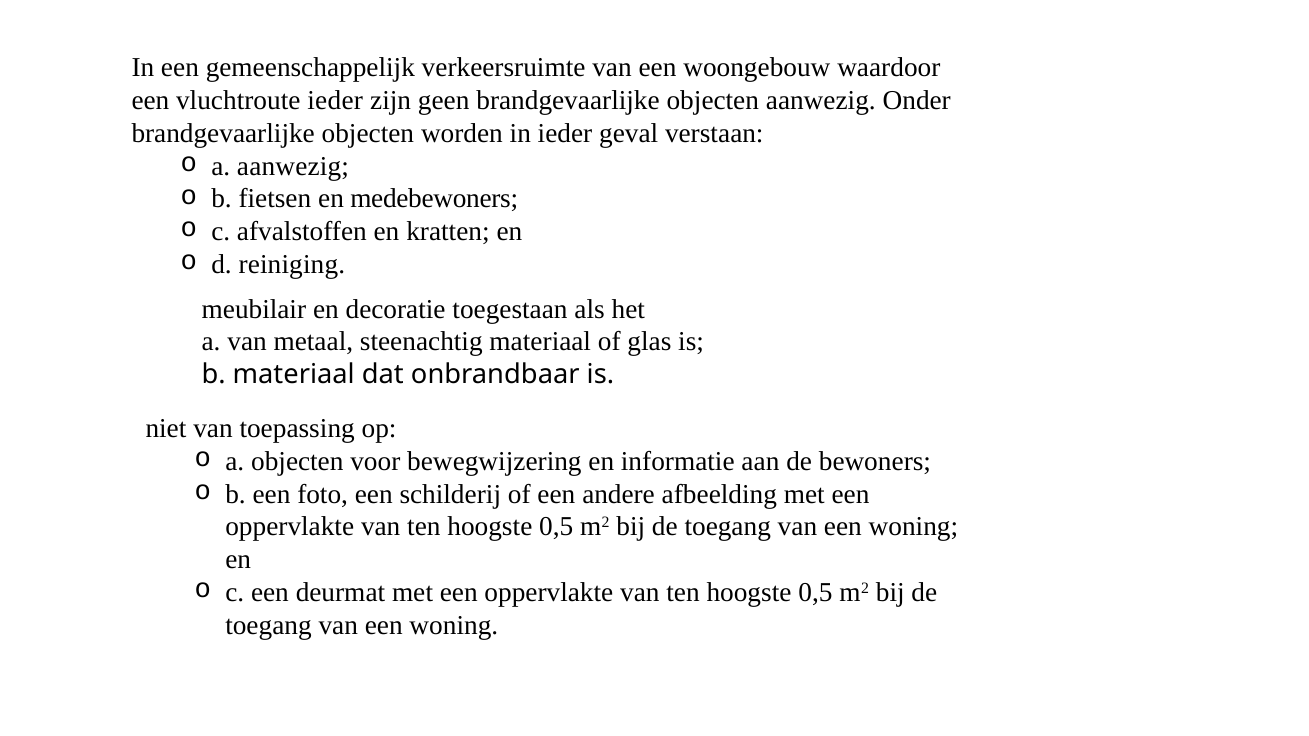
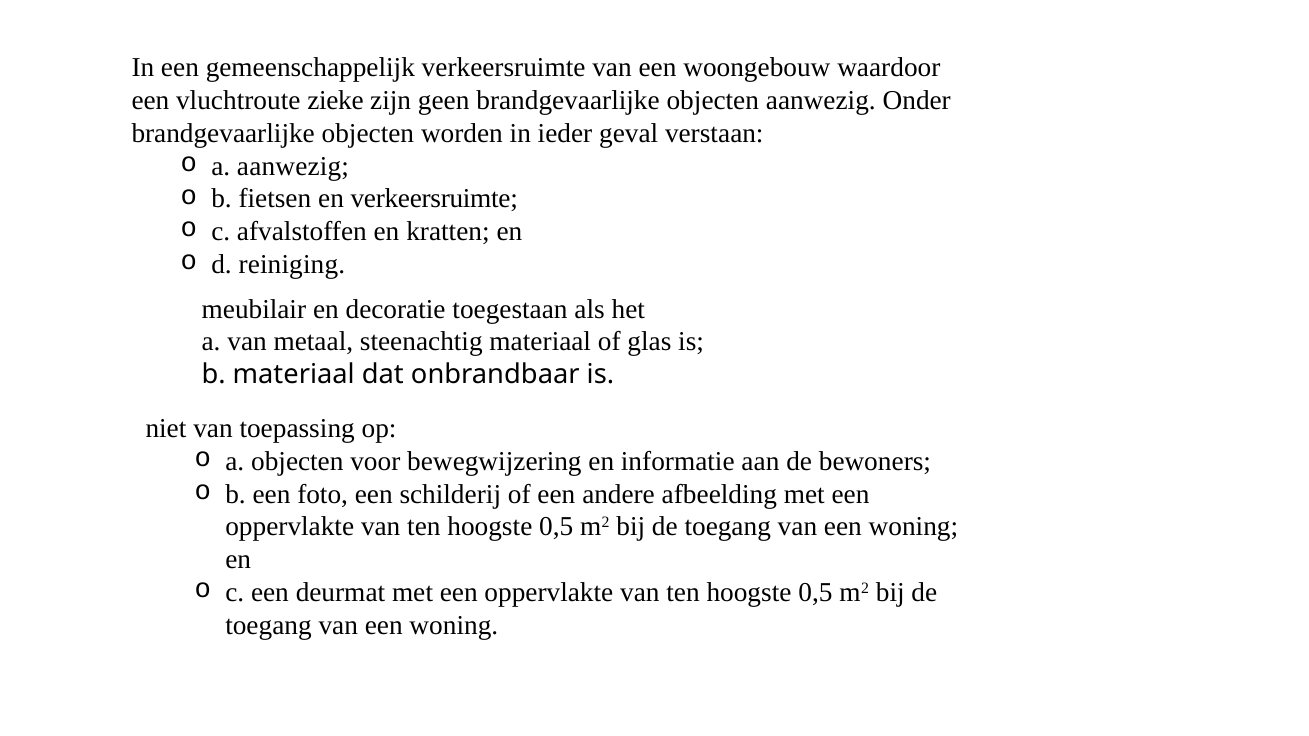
vluchtroute ieder: ieder -> zieke
en medebewoners: medebewoners -> verkeersruimte
